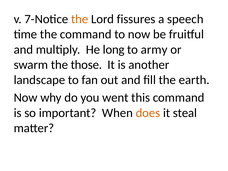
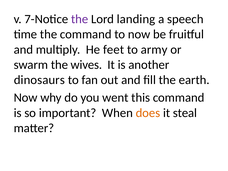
the at (80, 19) colour: orange -> purple
fissures: fissures -> landing
long: long -> feet
those: those -> wives
landscape: landscape -> dinosaurs
